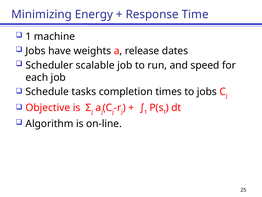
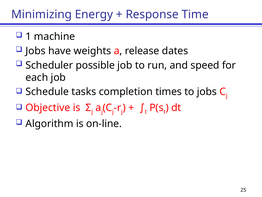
scalable: scalable -> possible
